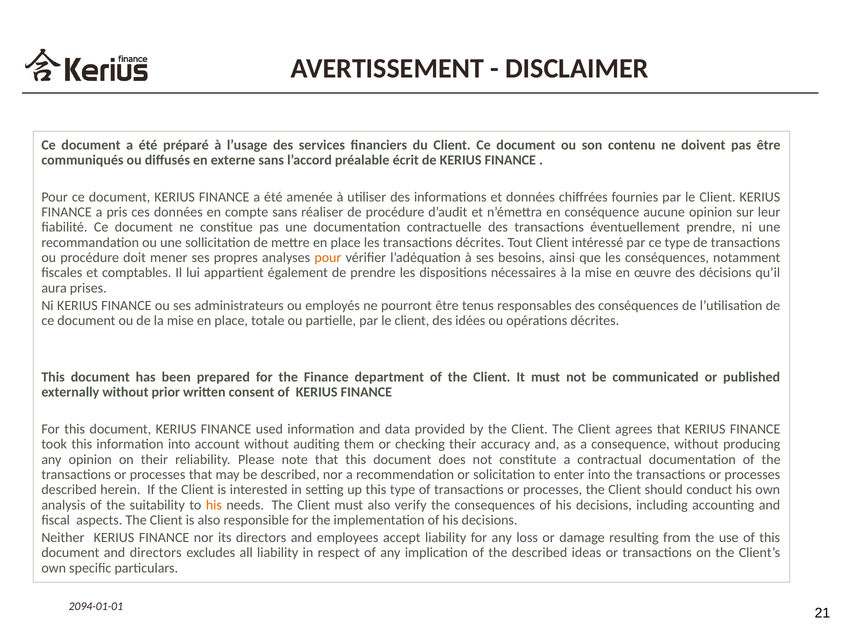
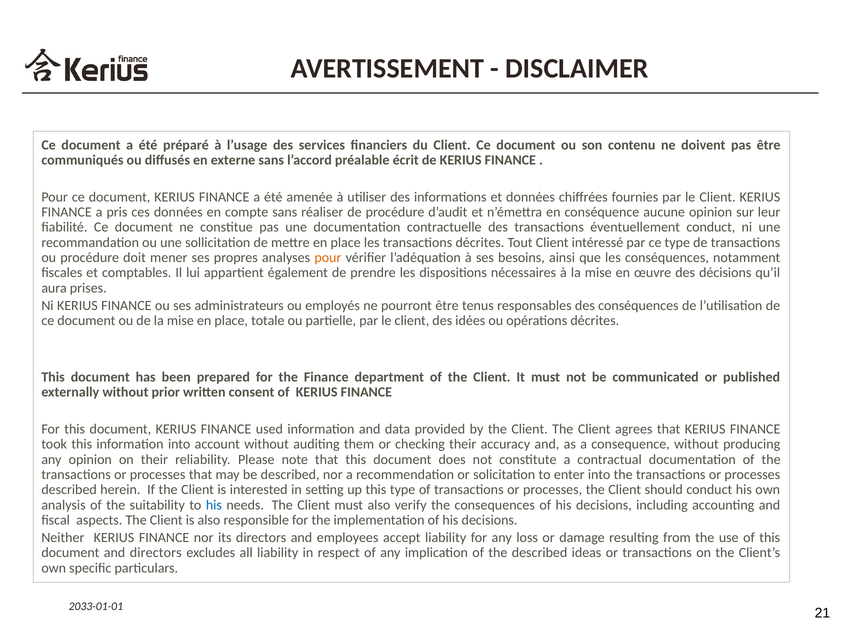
éventuellement prendre: prendre -> conduct
his at (214, 505) colour: orange -> blue
2094-01-01: 2094-01-01 -> 2033-01-01
